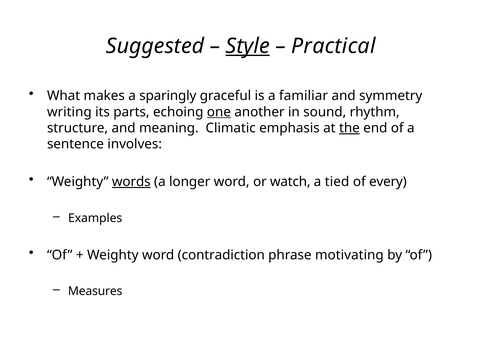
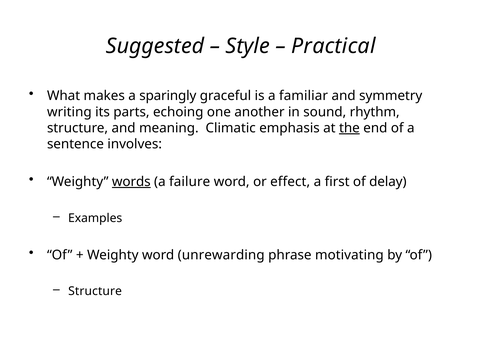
Style underline: present -> none
one underline: present -> none
longer: longer -> failure
watch: watch -> effect
tied: tied -> first
every: every -> delay
contradiction: contradiction -> unrewarding
Measures at (95, 291): Measures -> Structure
